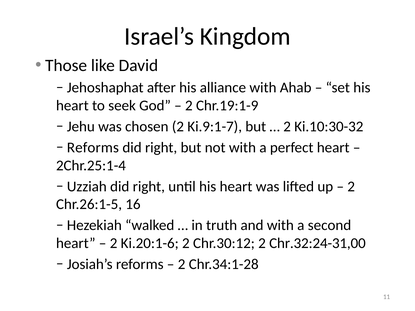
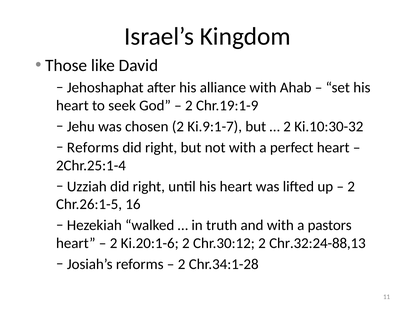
second: second -> pastors
Chr.32:24-31,00: Chr.32:24-31,00 -> Chr.32:24-88,13
